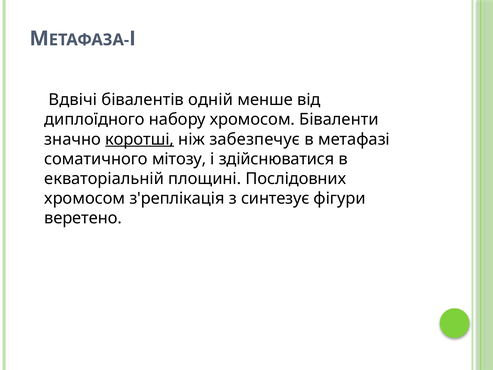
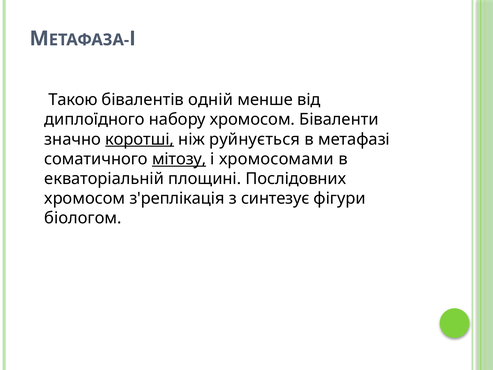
Вдвічі: Вдвічі -> Такою
забезпечує: забезпечує -> руйнується
мітозу underline: none -> present
здійснюватися: здійснюватися -> хромосомами
веретено: веретено -> біологом
